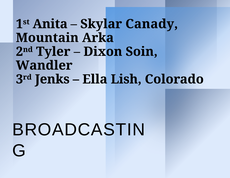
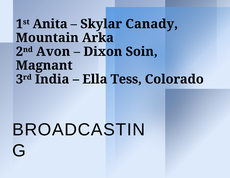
Tyler: Tyler -> Avon
Wandler: Wandler -> Magnant
Jenks: Jenks -> India
Lish: Lish -> Tess
